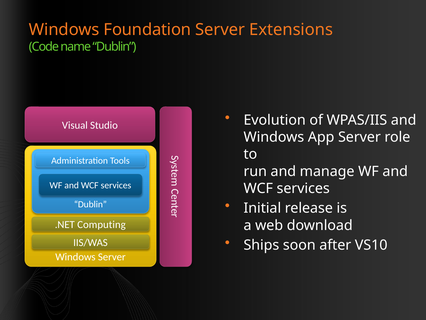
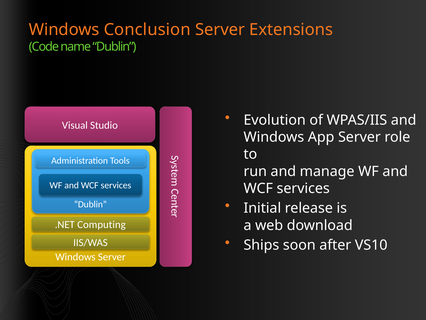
Foundation: Foundation -> Conclusion
